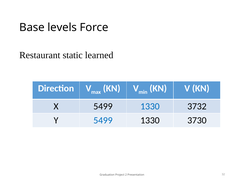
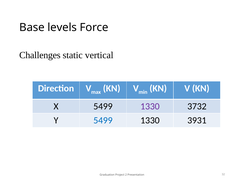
Restaurant: Restaurant -> Challenges
learned: learned -> vertical
1330 at (150, 106) colour: blue -> purple
3730: 3730 -> 3931
